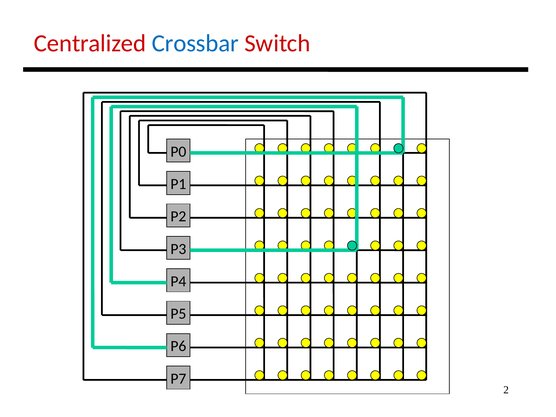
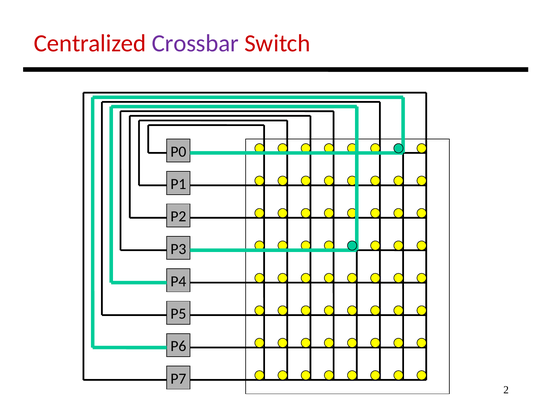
Crossbar colour: blue -> purple
